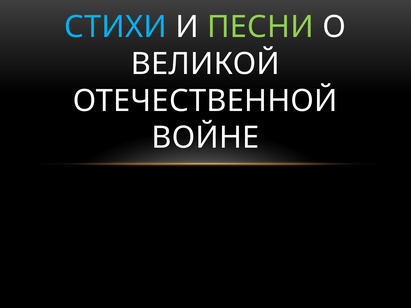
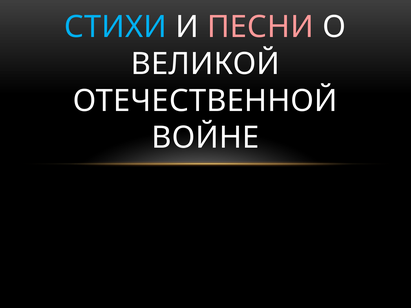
ПЕСНИ colour: light green -> pink
